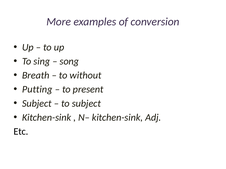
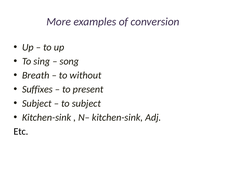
Putting: Putting -> Suffixes
